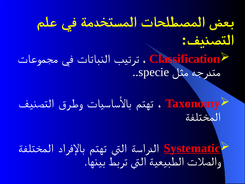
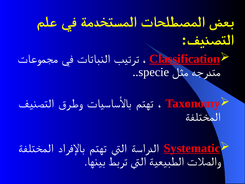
Classification underline: none -> present
